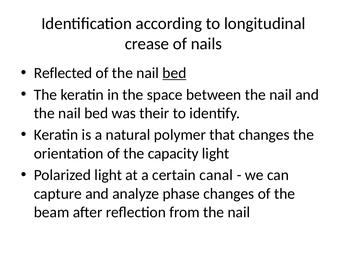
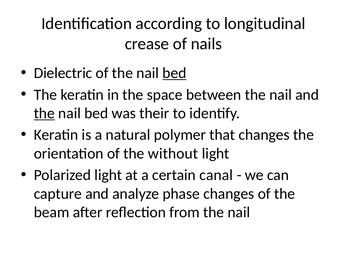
Reflected: Reflected -> Dielectric
the at (44, 113) underline: none -> present
capacity: capacity -> without
